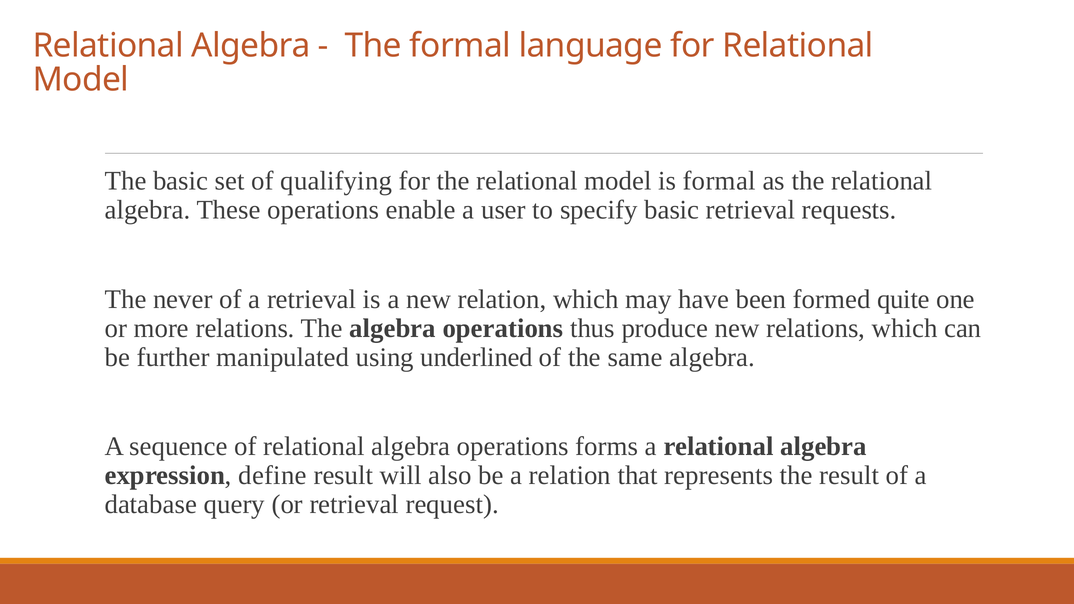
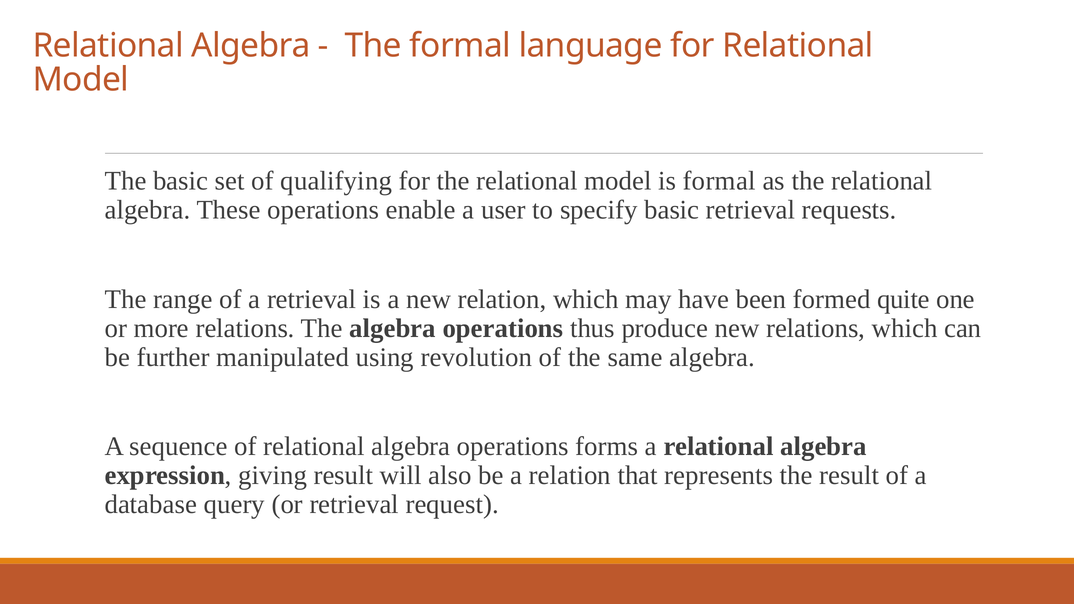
never: never -> range
underlined: underlined -> revolution
define: define -> giving
